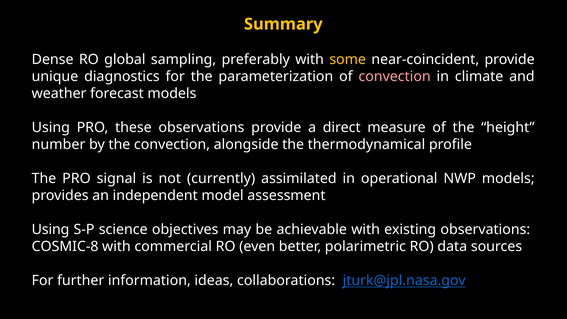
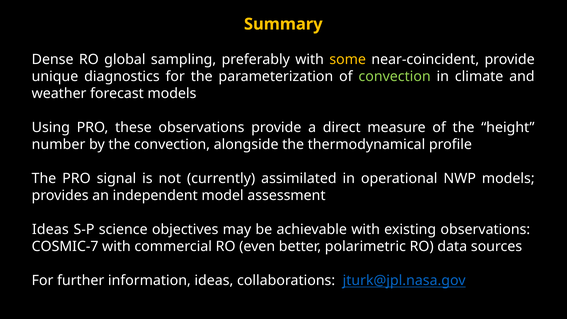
convection at (395, 76) colour: pink -> light green
Using at (50, 229): Using -> Ideas
COSMIC-8: COSMIC-8 -> COSMIC-7
